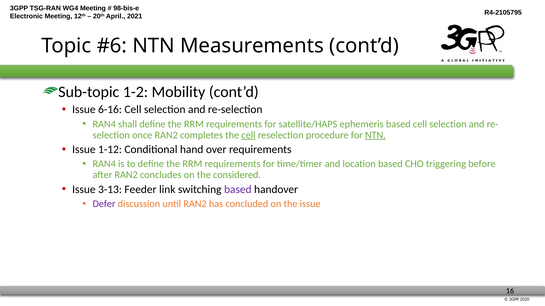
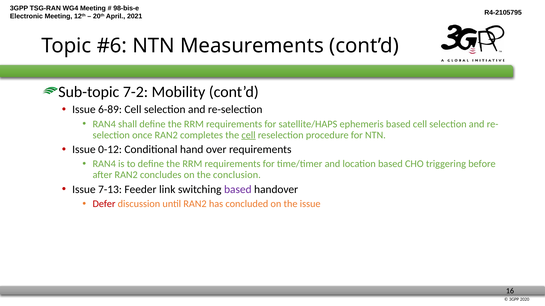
1-2: 1-2 -> 7-2
6-16: 6-16 -> 6-89
NTN at (375, 135) underline: present -> none
1-12: 1-12 -> 0-12
considered: considered -> conclusion
3-13: 3-13 -> 7-13
Defer colour: purple -> red
